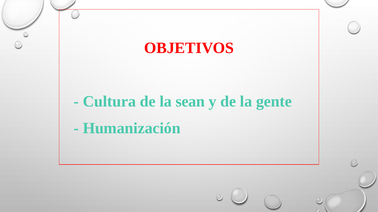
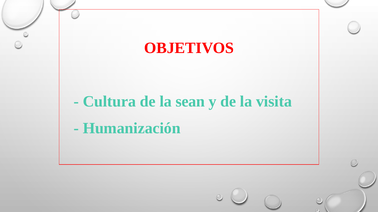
gente: gente -> visita
